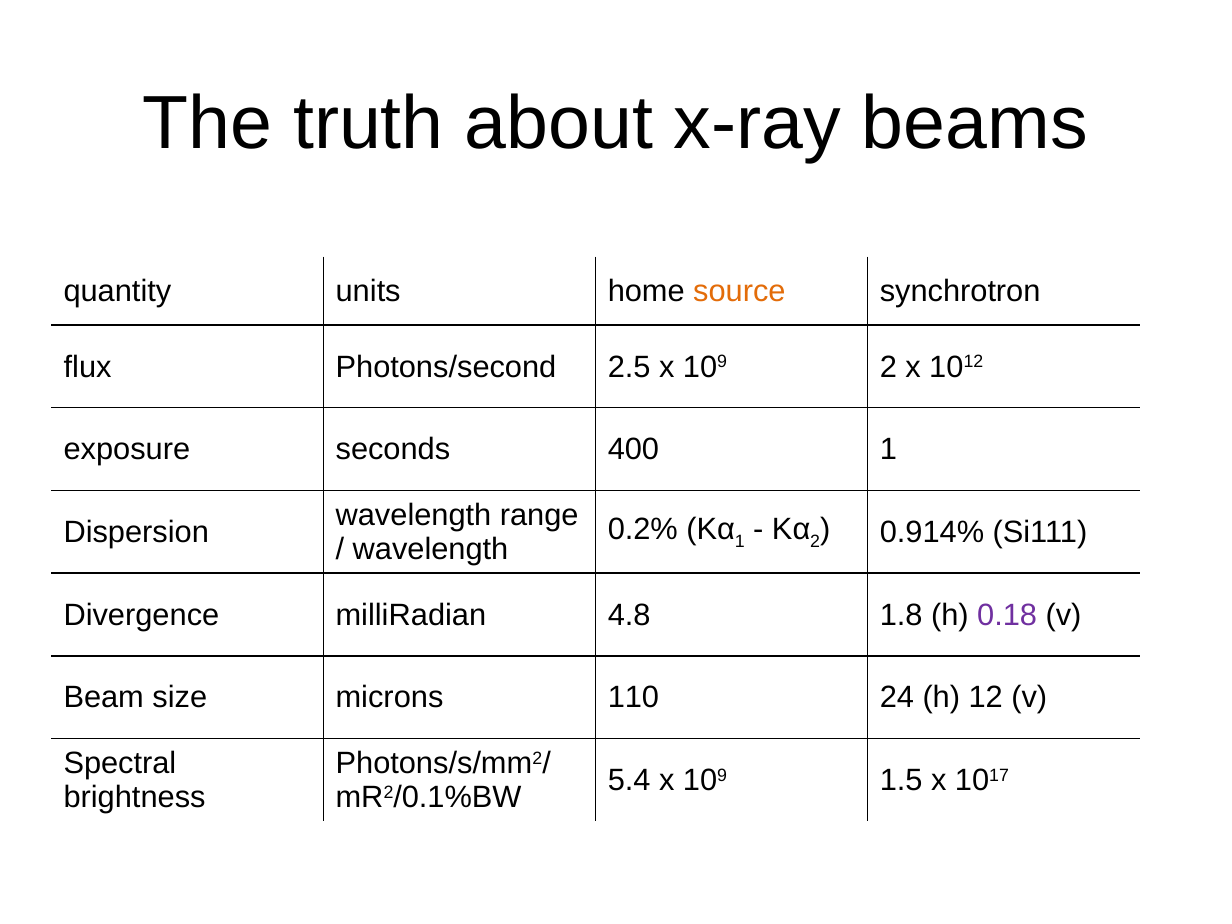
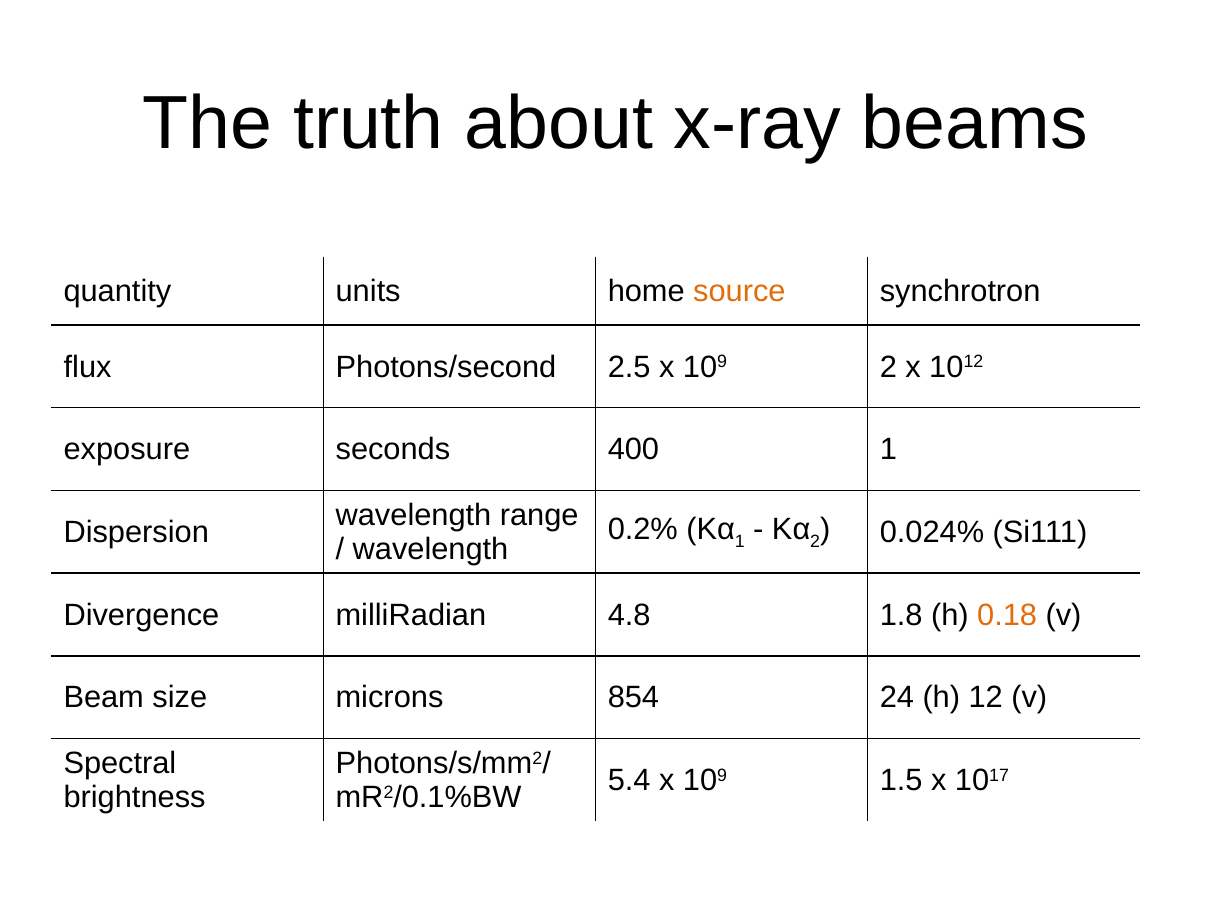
0.914%: 0.914% -> 0.024%
0.18 colour: purple -> orange
110: 110 -> 854
